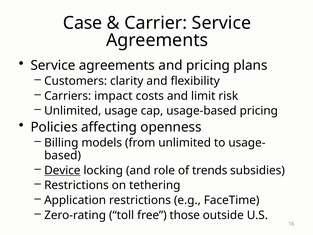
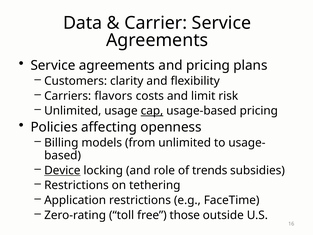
Case: Case -> Data
impact: impact -> flavors
cap underline: none -> present
